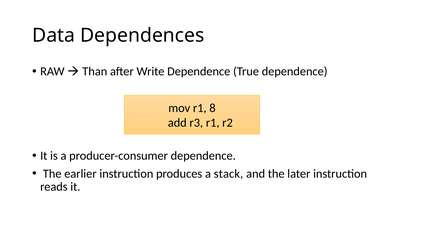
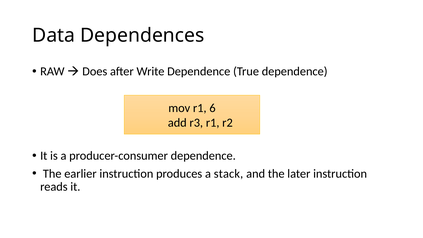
Than: Than -> Does
8: 8 -> 6
